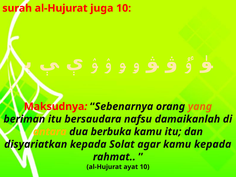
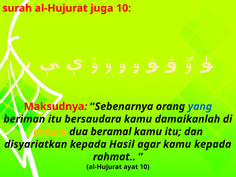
yang colour: orange -> blue
bersaudara nafsu: nafsu -> kamu
berbuka: berbuka -> beramal
Solat: Solat -> Hasil
